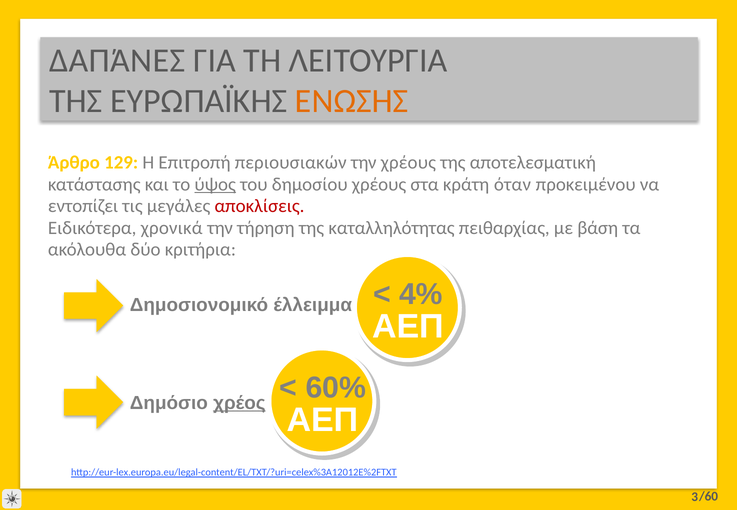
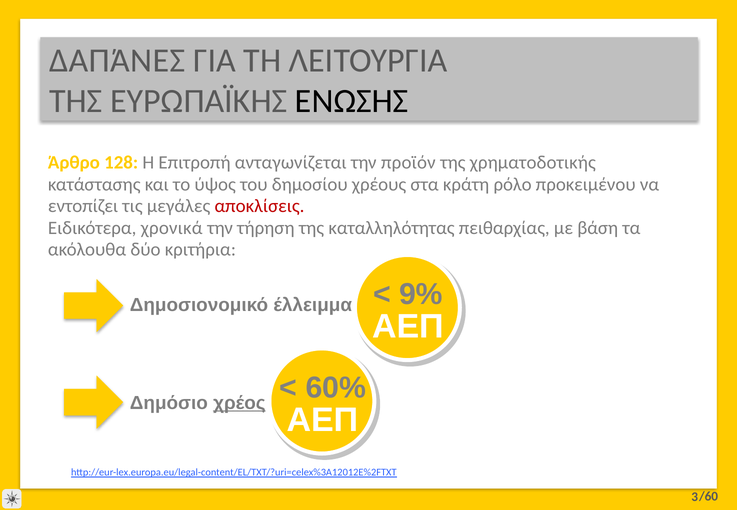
ΕΝΩΣΗΣ colour: orange -> black
129: 129 -> 128
περιουσιακών: περιουσιακών -> ανταγωνίζεται
την χρέους: χρέους -> προϊόν
αποτελεσματική: αποτελεσματική -> χρηματοδοτικής
ύψος underline: present -> none
όταν: όταν -> ρόλο
4%: 4% -> 9%
